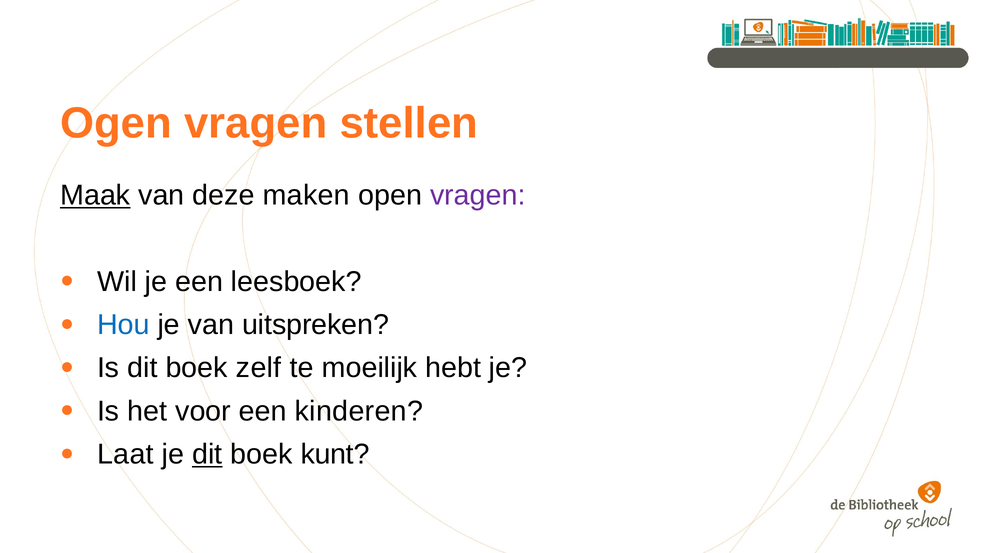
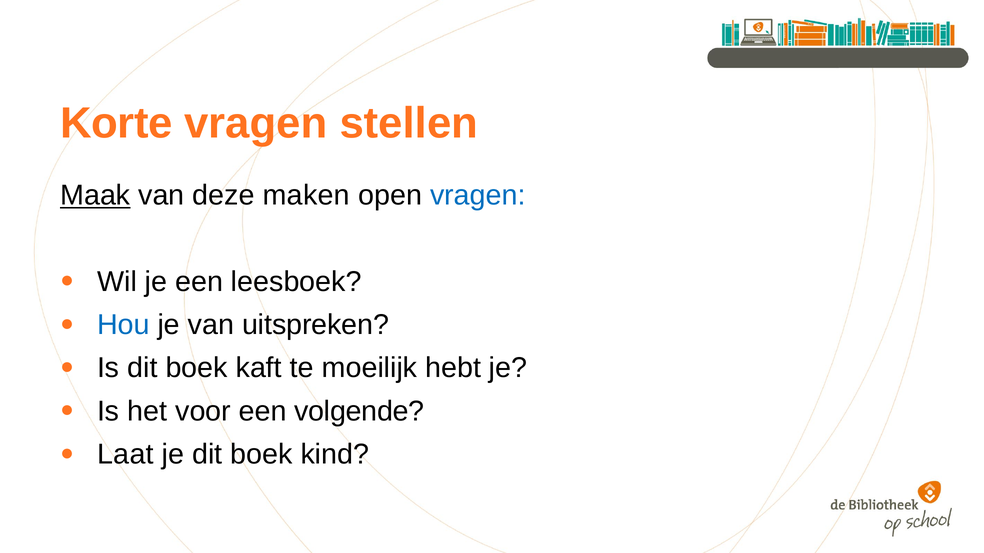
Ogen: Ogen -> Korte
vragen at (478, 196) colour: purple -> blue
zelf: zelf -> kaft
kinderen: kinderen -> volgende
dit at (207, 455) underline: present -> none
kunt: kunt -> kind
